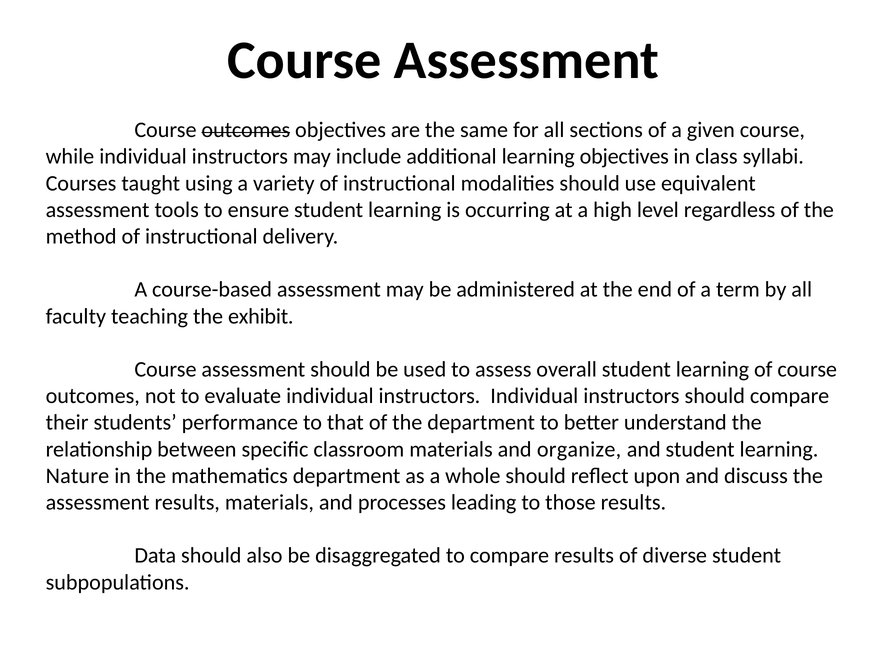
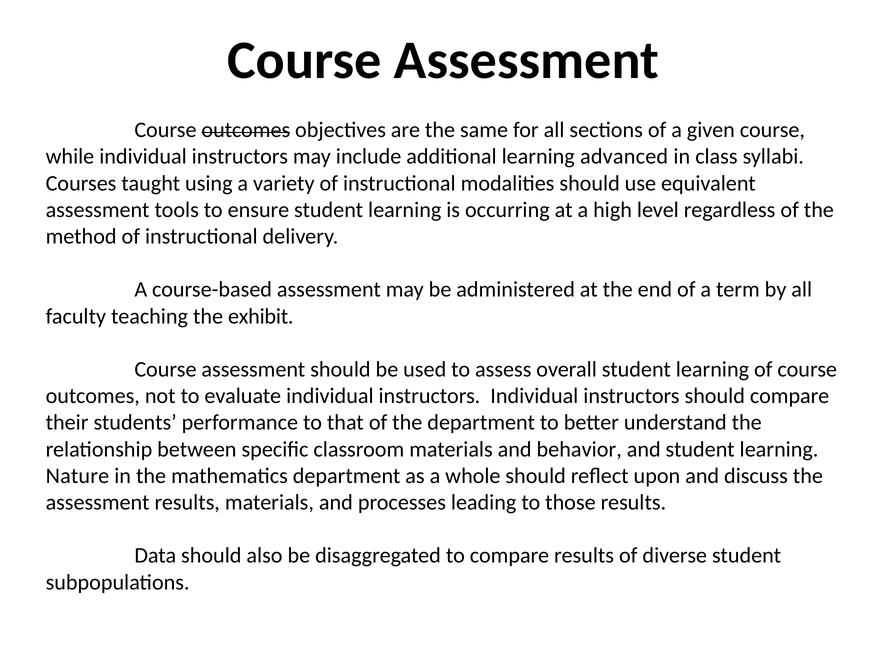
learning objectives: objectives -> advanced
organize: organize -> behavior
